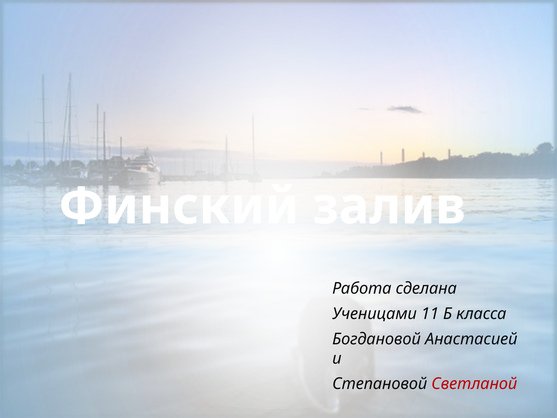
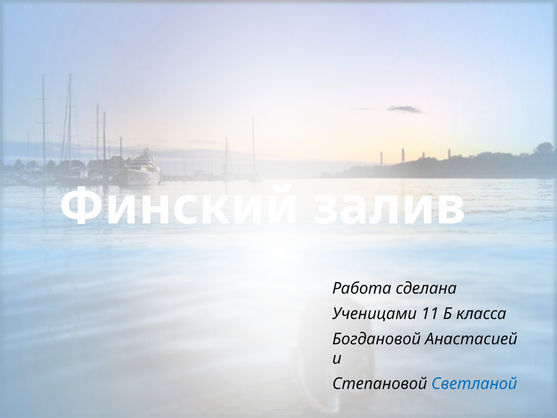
Светланой colour: red -> blue
